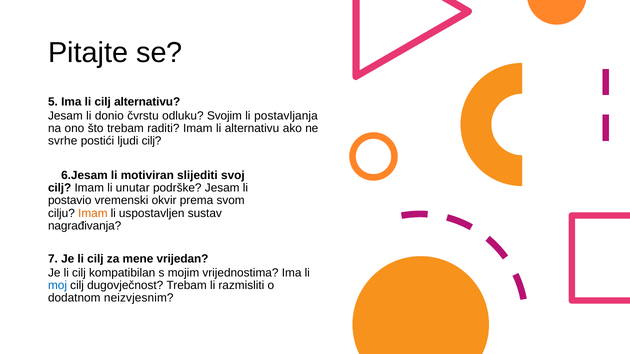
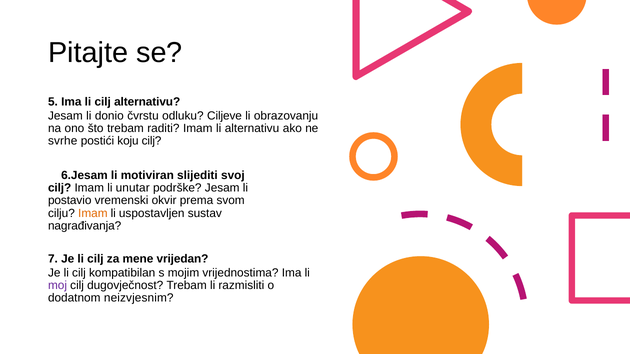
Svojim: Svojim -> Ciljeve
postavljanja: postavljanja -> obrazovanju
ljudi: ljudi -> koju
moj colour: blue -> purple
